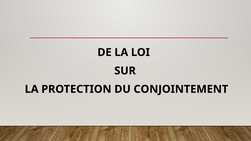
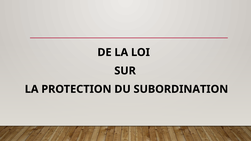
CONJOINTEMENT: CONJOINTEMENT -> SUBORDINATION
